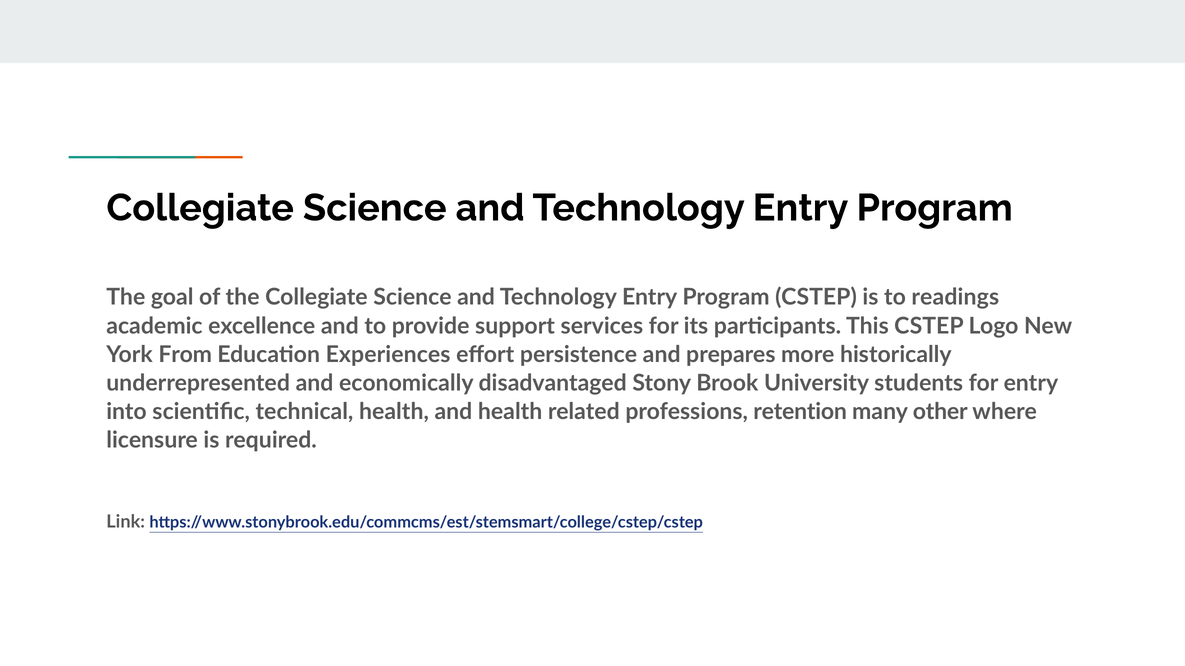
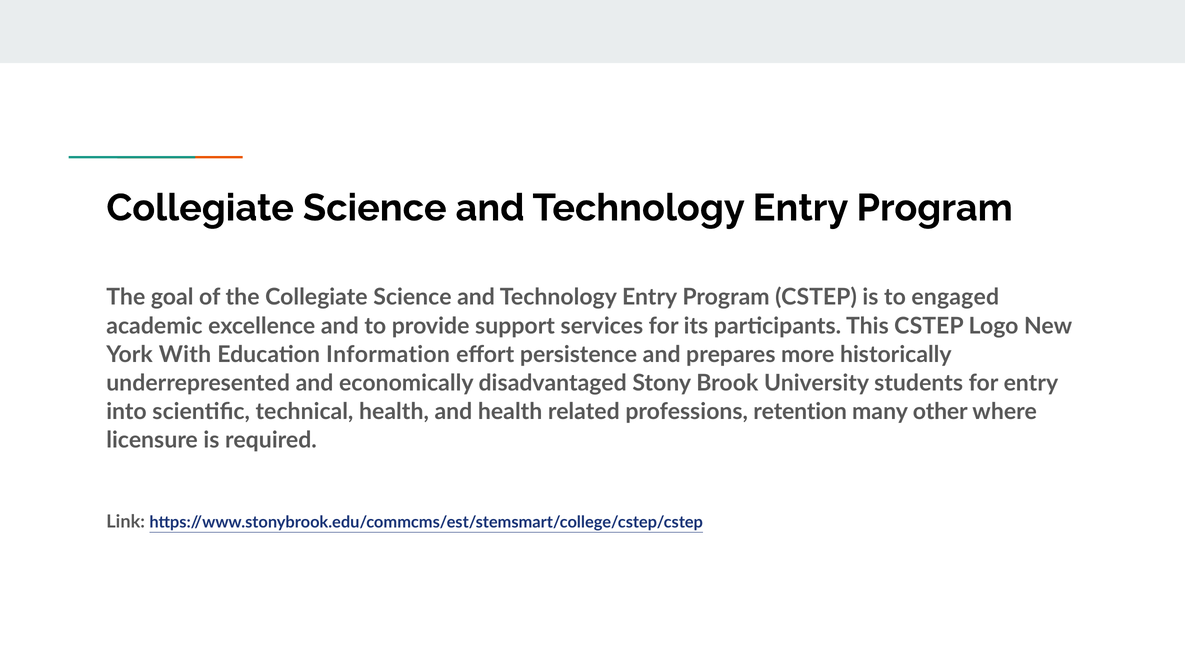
readings: readings -> engaged
From: From -> With
Experiences: Experiences -> Information
